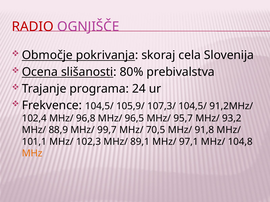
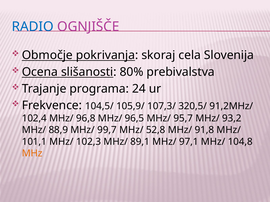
RADIO colour: red -> blue
107,3/ 104,5/: 104,5/ -> 320,5/
70,5: 70,5 -> 52,8
